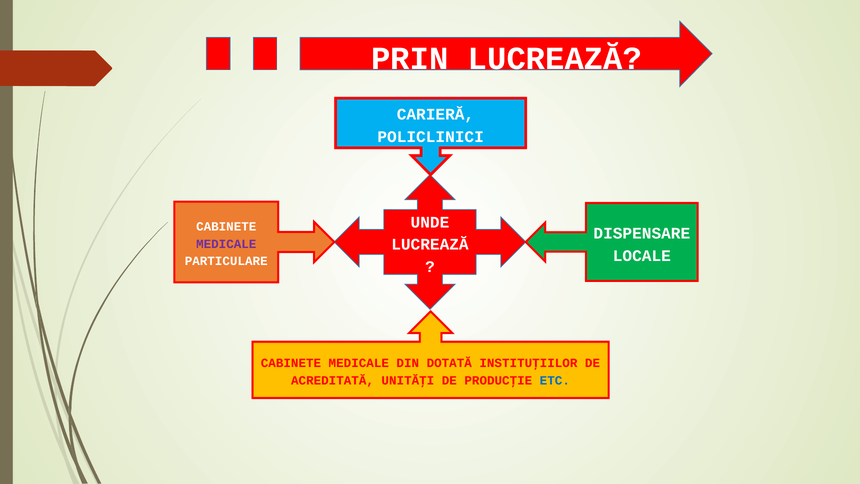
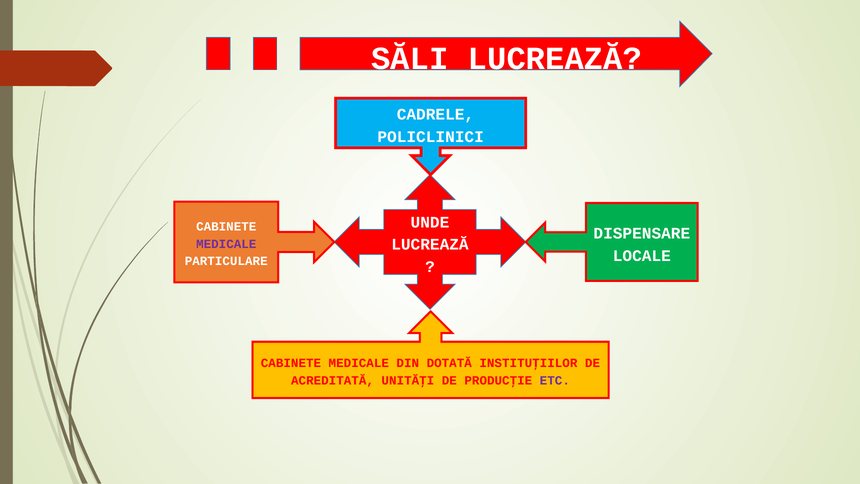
PRIN: PRIN -> SĂLI
CARIERĂ: CARIERĂ -> CADRELE
ETC colour: blue -> purple
